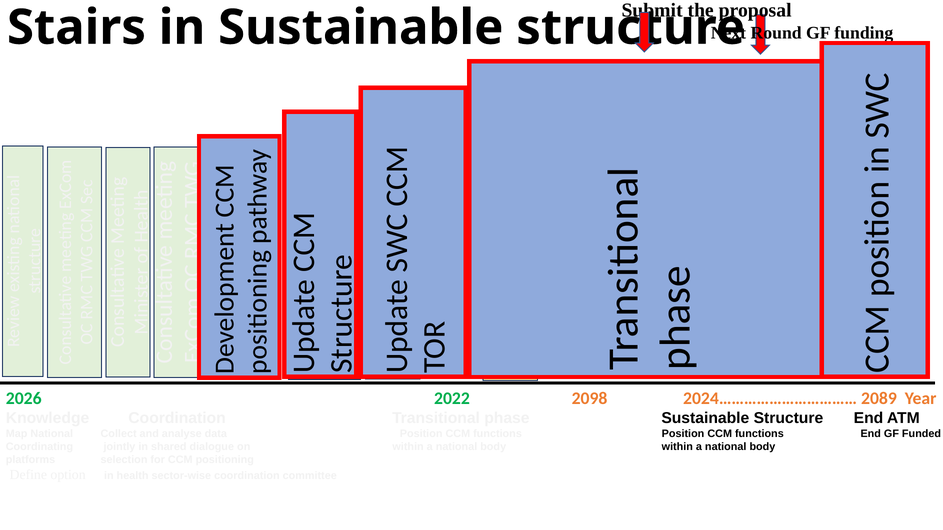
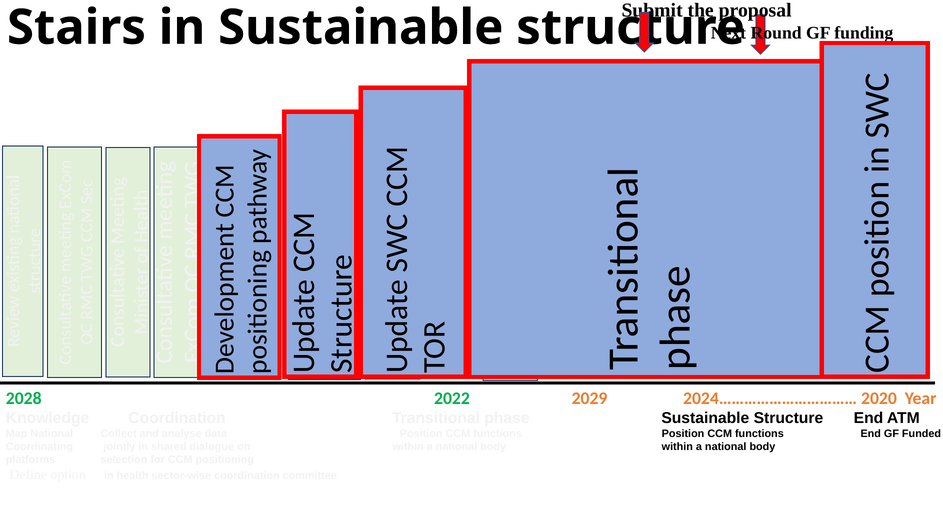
2026: 2026 -> 2028
2098: 2098 -> 2029
2089: 2089 -> 2020
